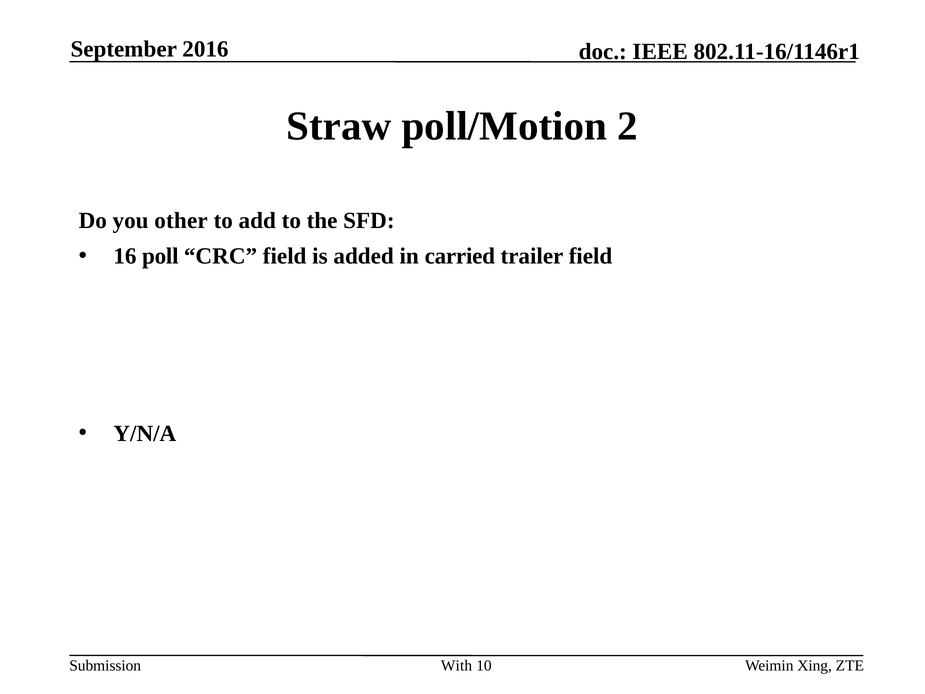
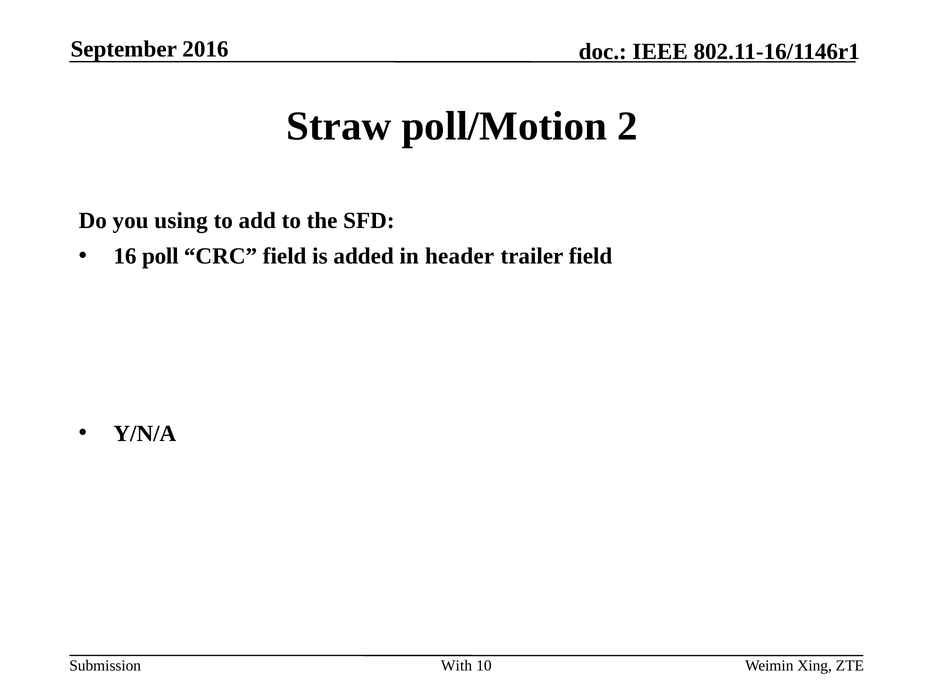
other: other -> using
carried: carried -> header
